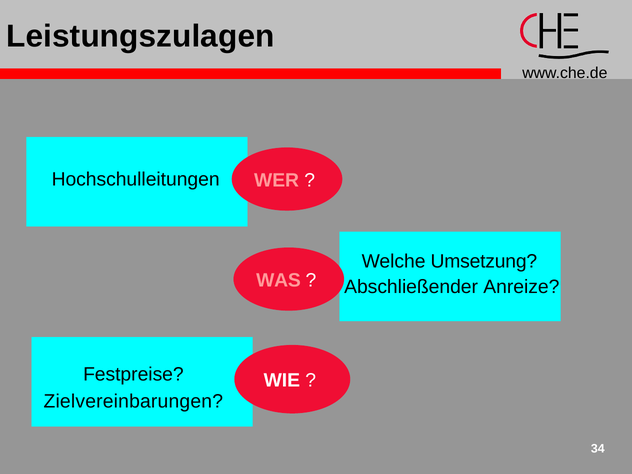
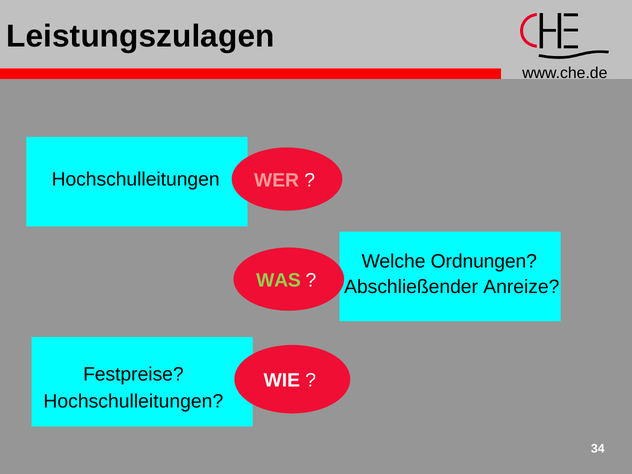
Umsetzung: Umsetzung -> Ordnungen
WAS colour: pink -> light green
Zielvereinbarungen at (133, 402): Zielvereinbarungen -> Hochschulleitungen
